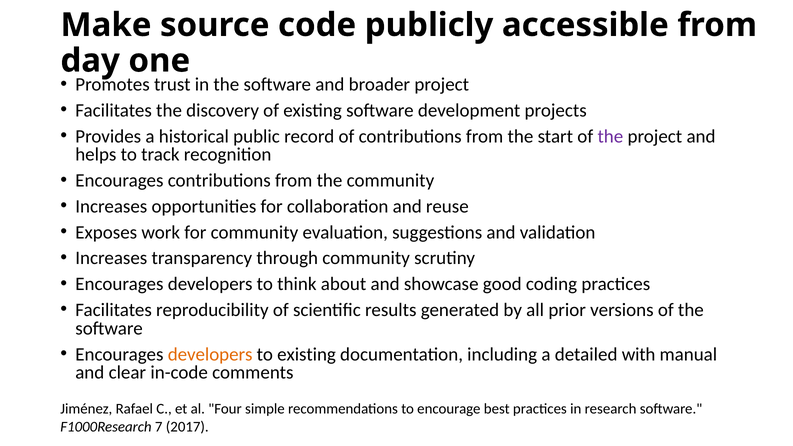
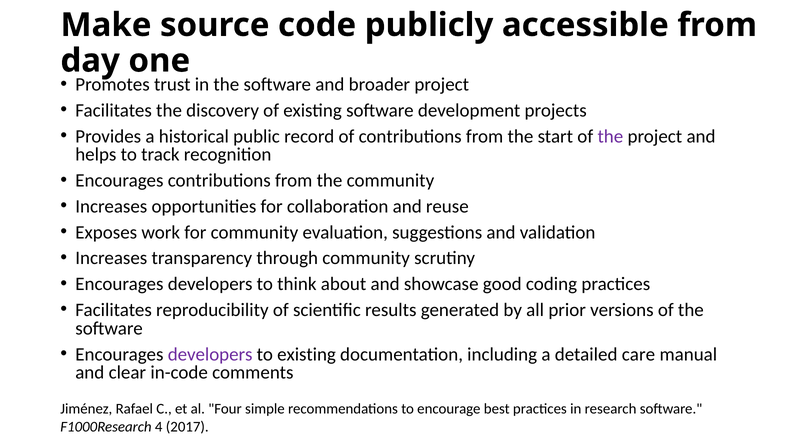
developers at (210, 354) colour: orange -> purple
with: with -> care
7: 7 -> 4
